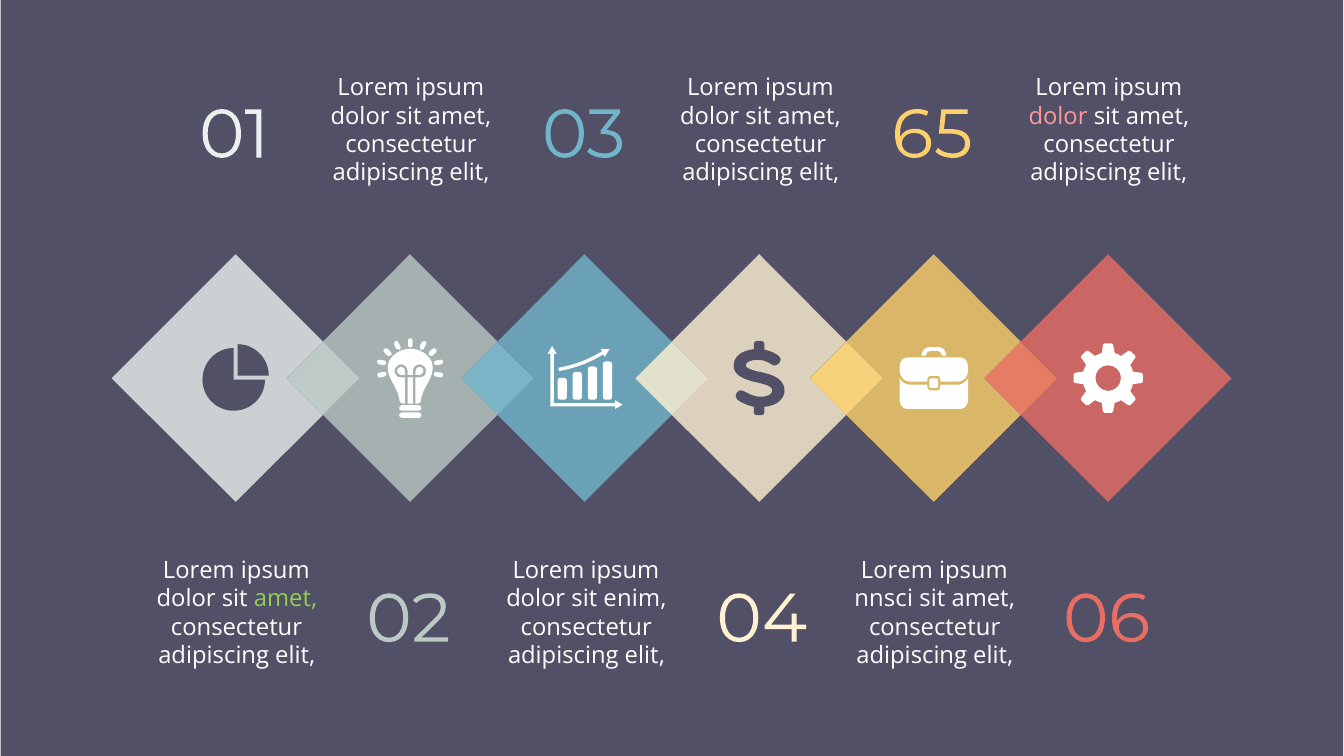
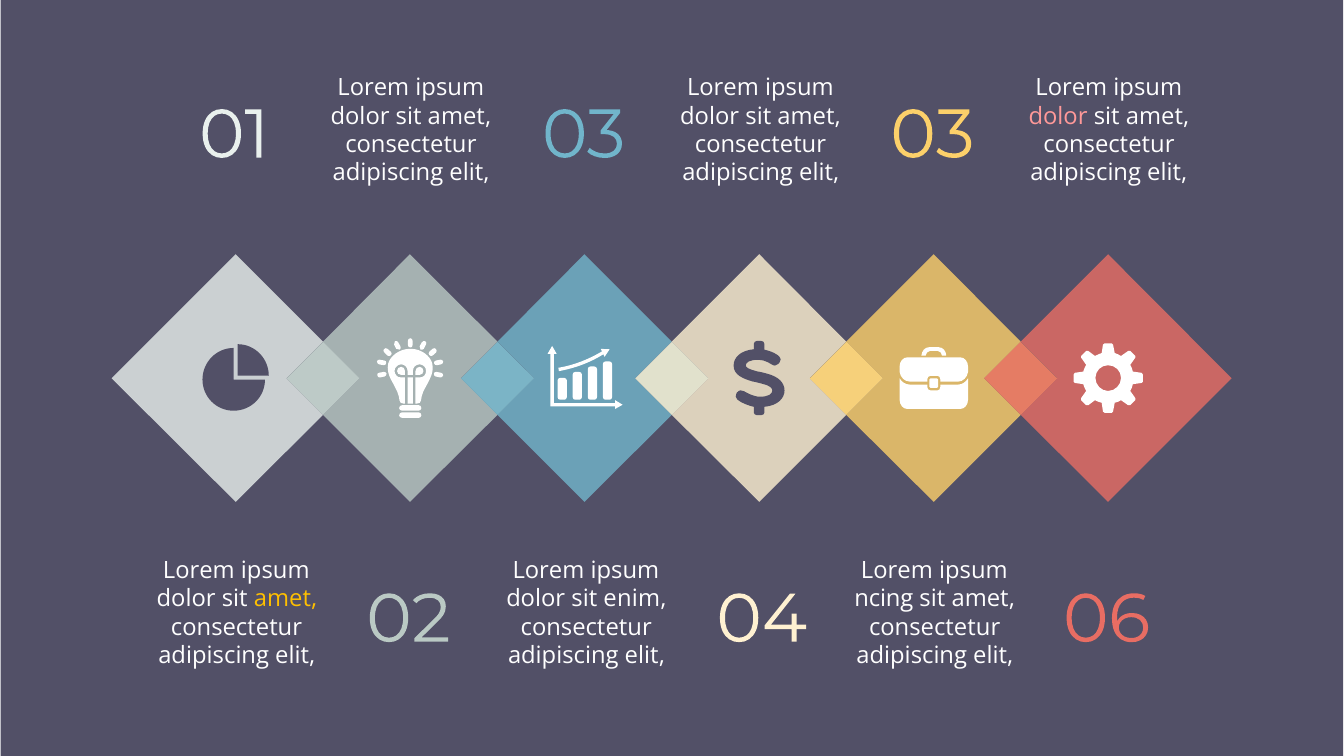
03 65: 65 -> 03
amet at (285, 599) colour: light green -> yellow
nnsci: nnsci -> ncing
